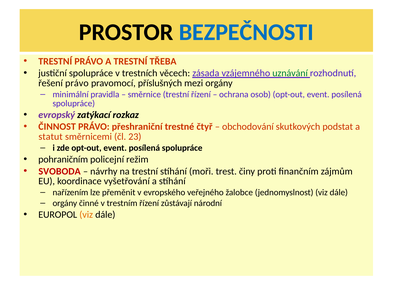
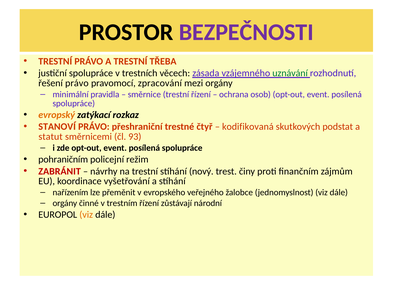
BEZPEČNOSTI colour: blue -> purple
příslušných: příslušných -> zpracování
evropský colour: purple -> orange
ČINNOST: ČINNOST -> STANOVÍ
obchodování: obchodování -> kodifikovaná
23: 23 -> 93
SVOBODA: SVOBODA -> ZABRÁNIT
moři: moři -> nový
